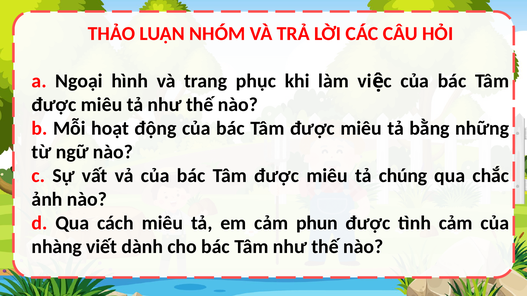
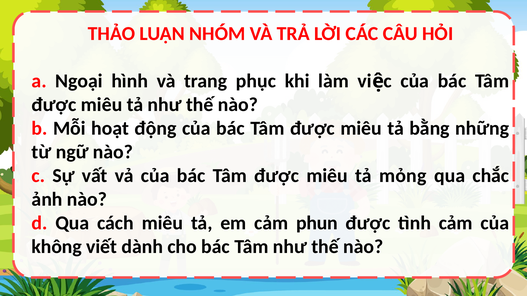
chúng: chúng -> mỏng
nhàng: nhàng -> không
